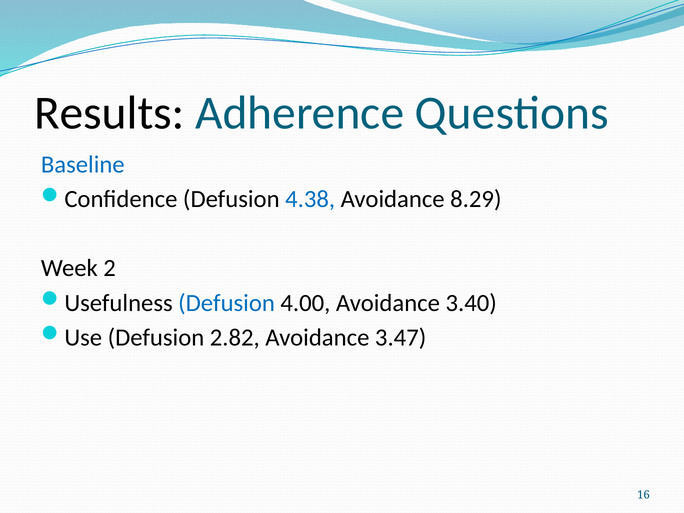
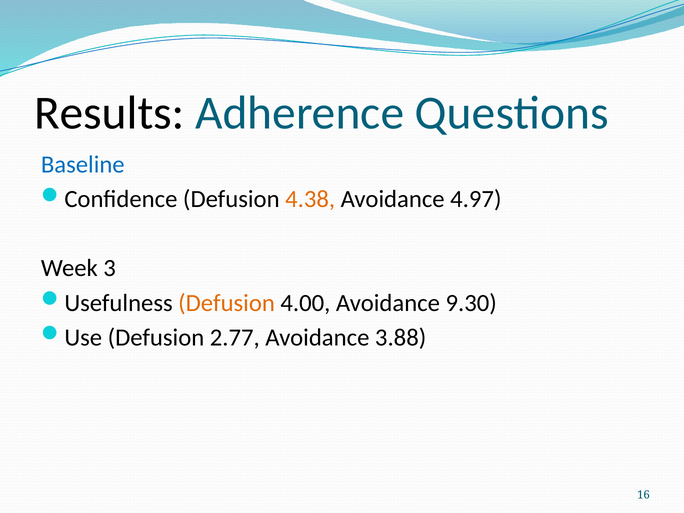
4.38 colour: blue -> orange
8.29: 8.29 -> 4.97
2: 2 -> 3
Defusion at (227, 303) colour: blue -> orange
3.40: 3.40 -> 9.30
2.82: 2.82 -> 2.77
3.47: 3.47 -> 3.88
